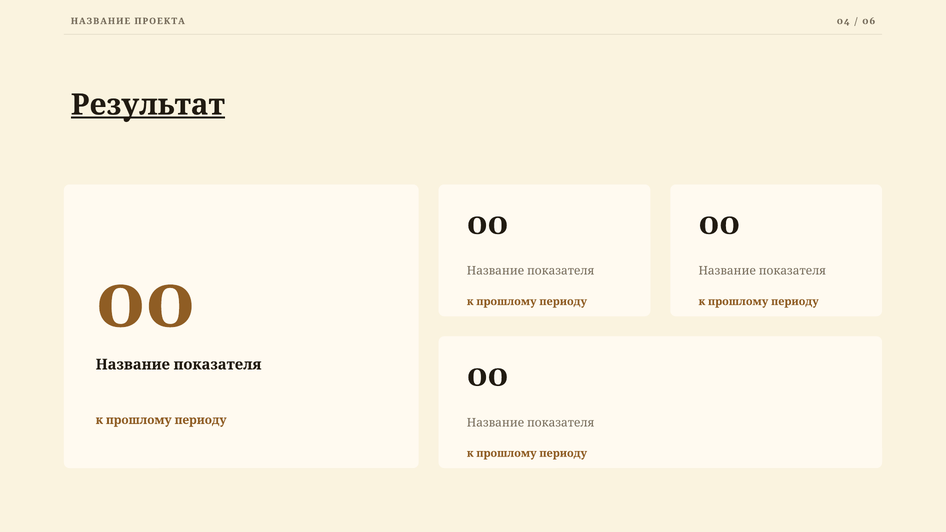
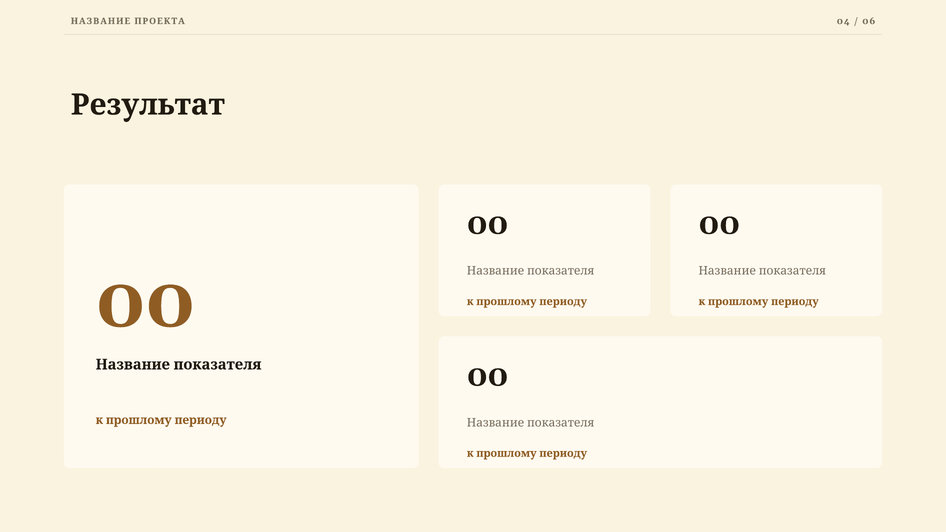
Результат underline: present -> none
